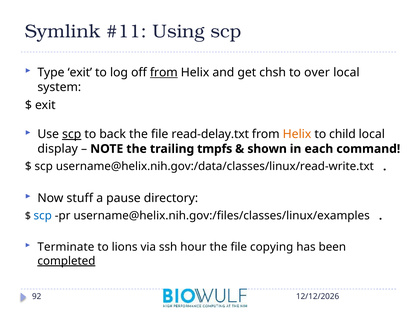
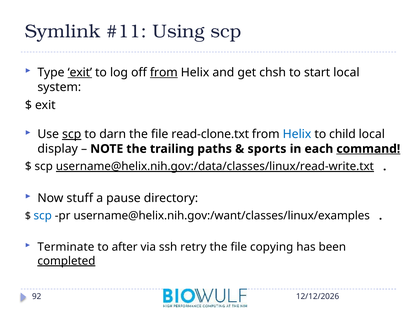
exit at (80, 73) underline: none -> present
over: over -> start
back: back -> darn
read-delay.txt: read-delay.txt -> read-clone.txt
Helix at (297, 135) colour: orange -> blue
tmpfs: tmpfs -> paths
shown: shown -> sports
command underline: none -> present
username@helix.nih.gov:/data/classes/linux/read-write.txt underline: none -> present
username@helix.nih.gov:/files/classes/linux/examples: username@helix.nih.gov:/files/classes/linux/examples -> username@helix.nih.gov:/want/classes/linux/examples
lions: lions -> after
hour: hour -> retry
